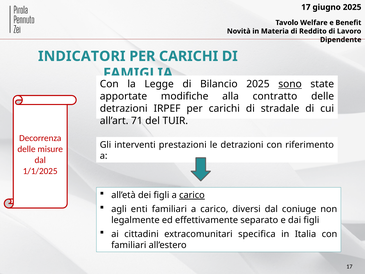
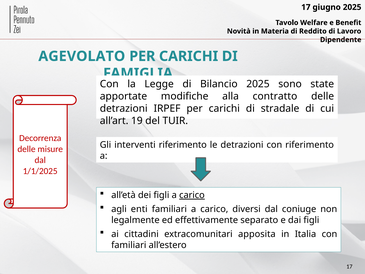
INDICATORI: INDICATORI -> AGEVOLATO
sono underline: present -> none
71: 71 -> 19
interventi prestazioni: prestazioni -> riferimento
specifica: specifica -> apposita
